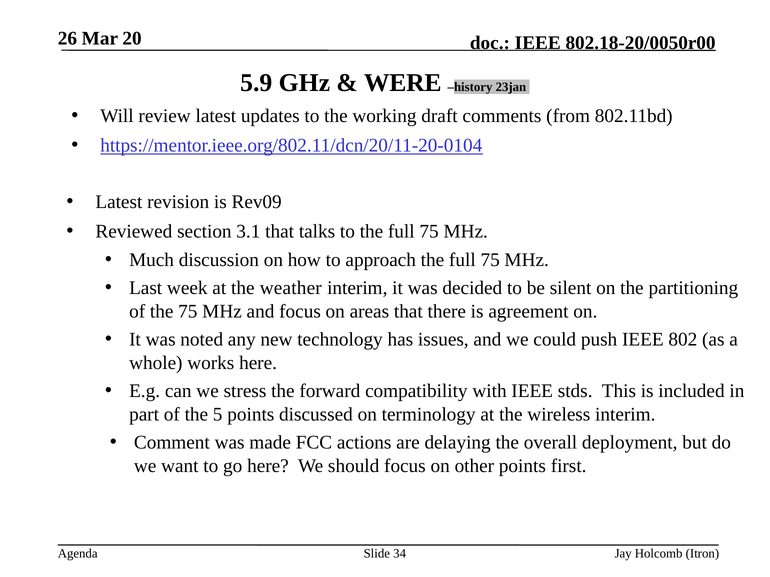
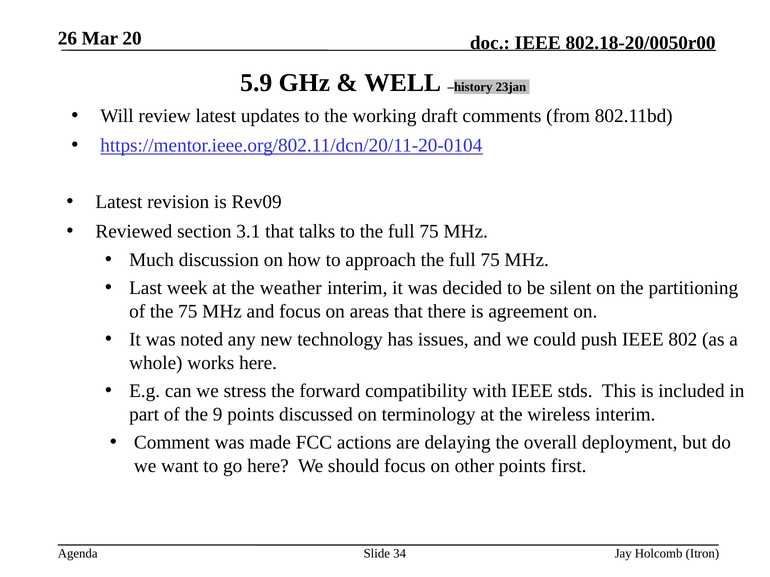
WERE: WERE -> WELL
5: 5 -> 9
